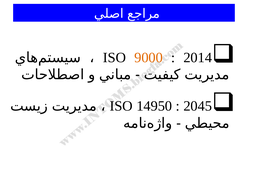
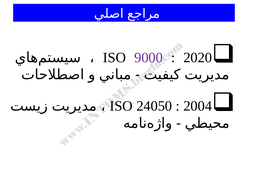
9000 colour: orange -> purple
2014: 2014 -> 2020
14950: 14950 -> 24050
2045: 2045 -> 2004
